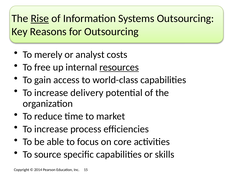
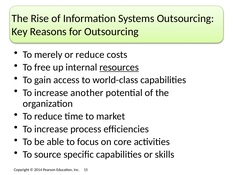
Rise underline: present -> none
or analyst: analyst -> reduce
delivery: delivery -> another
